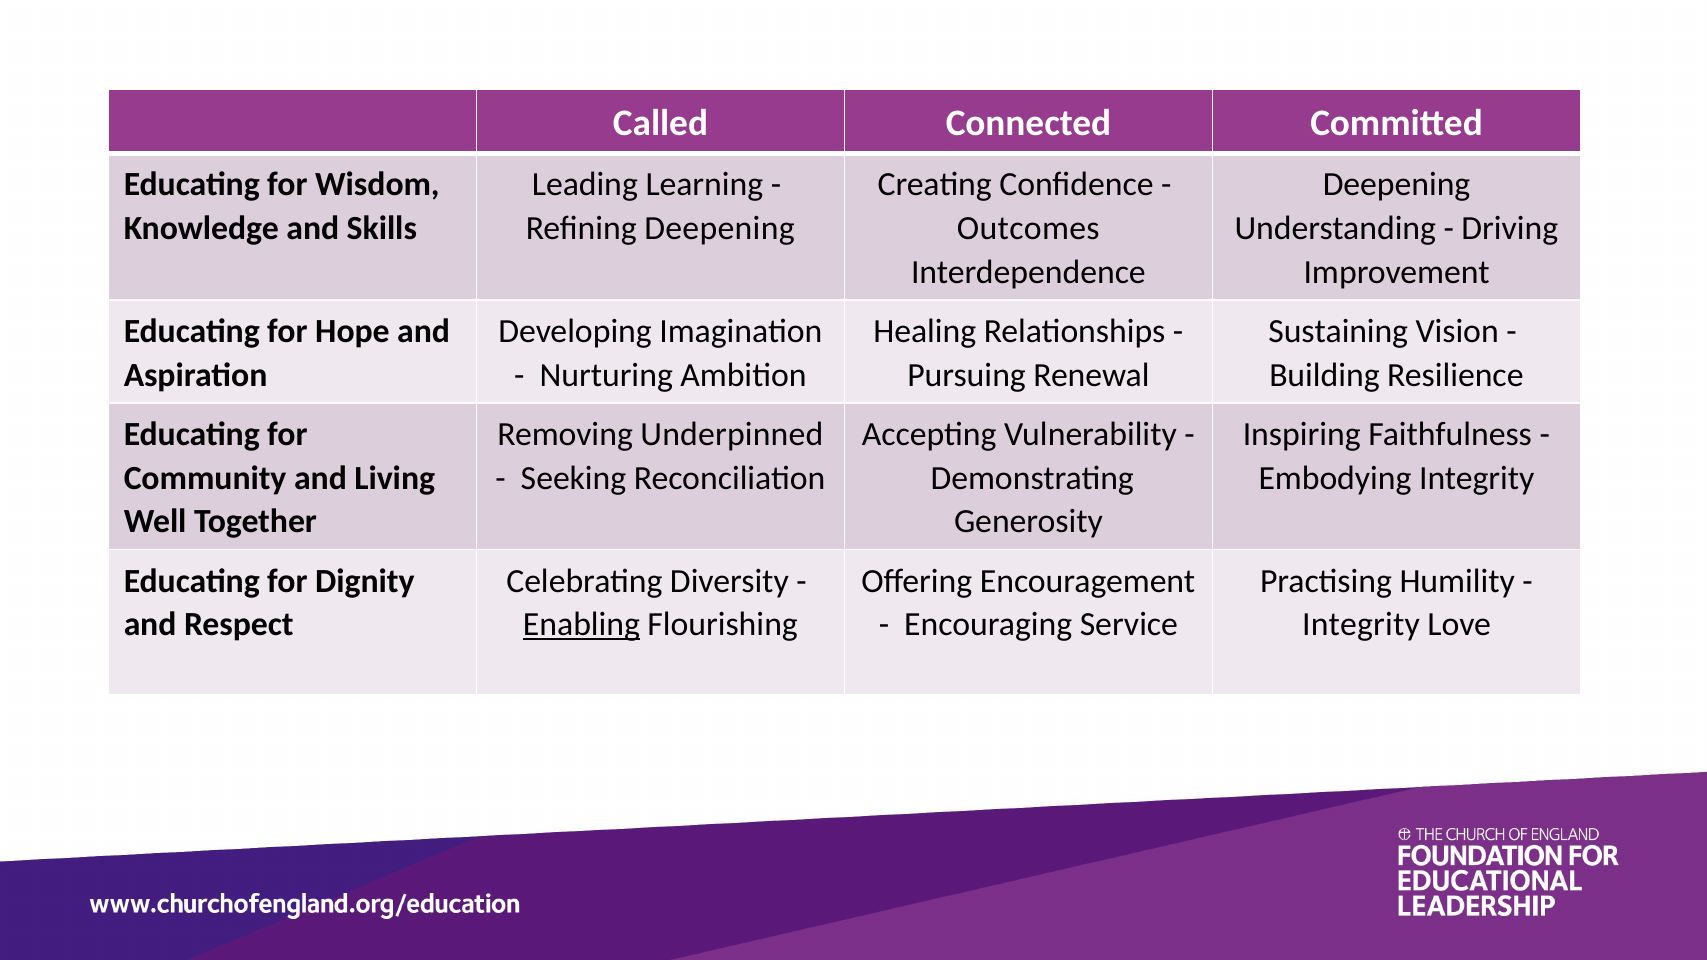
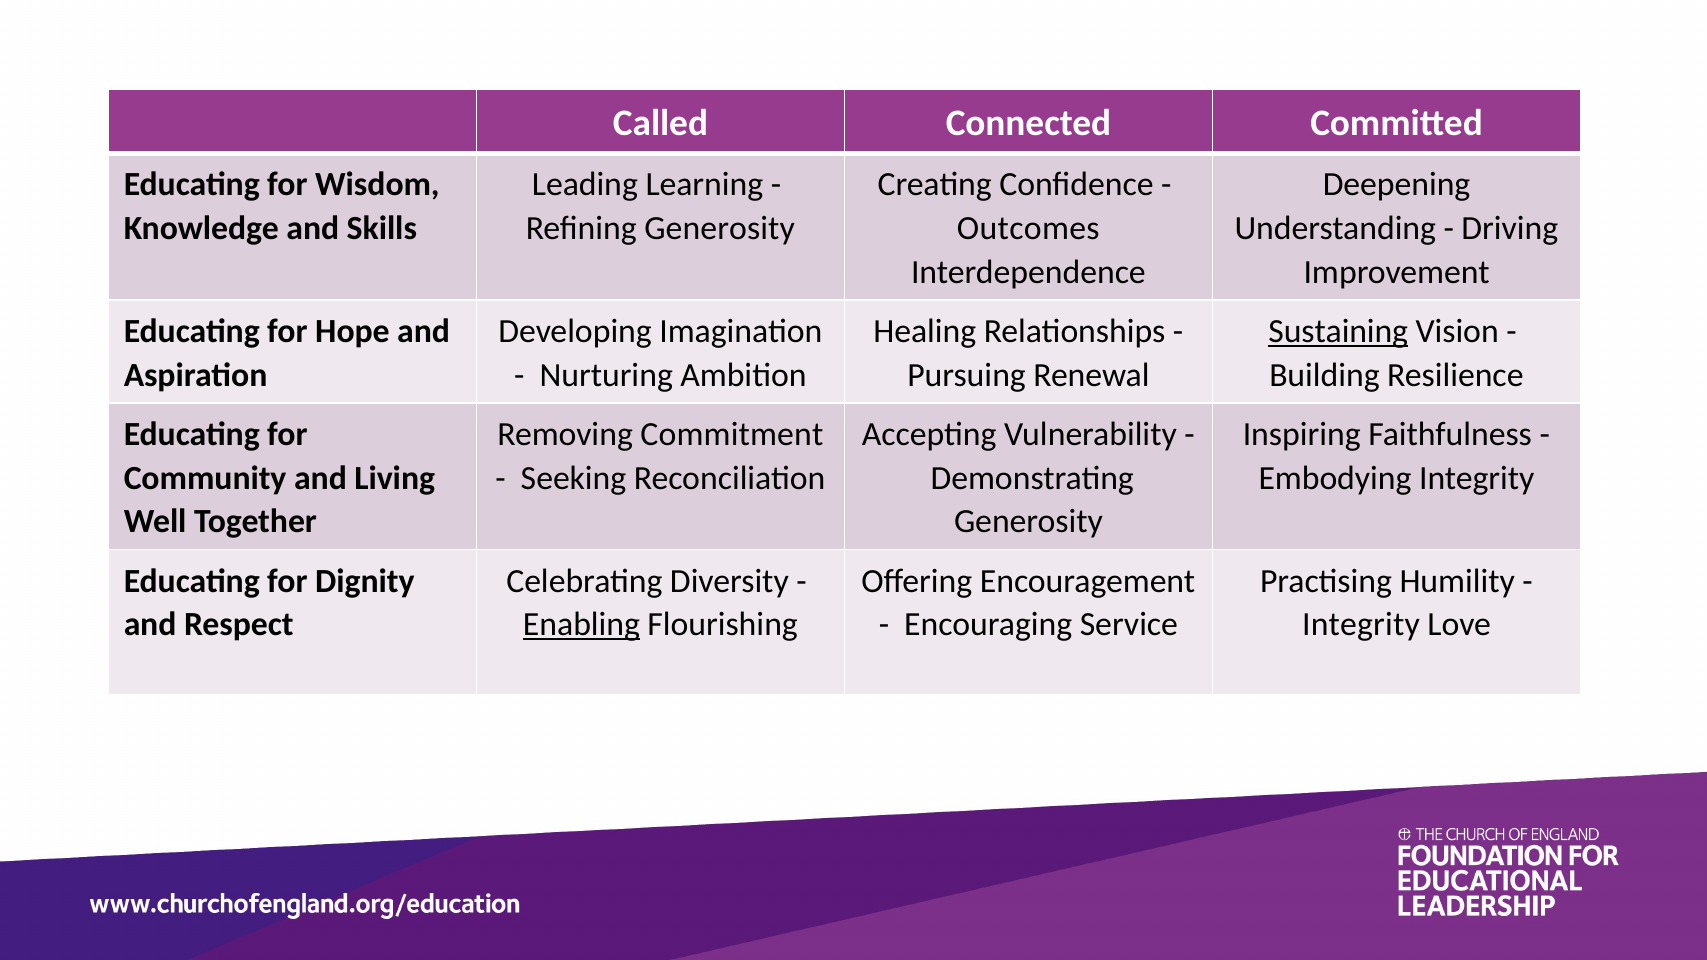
Refining Deepening: Deepening -> Generosity
Sustaining underline: none -> present
Underpinned: Underpinned -> Commitment
